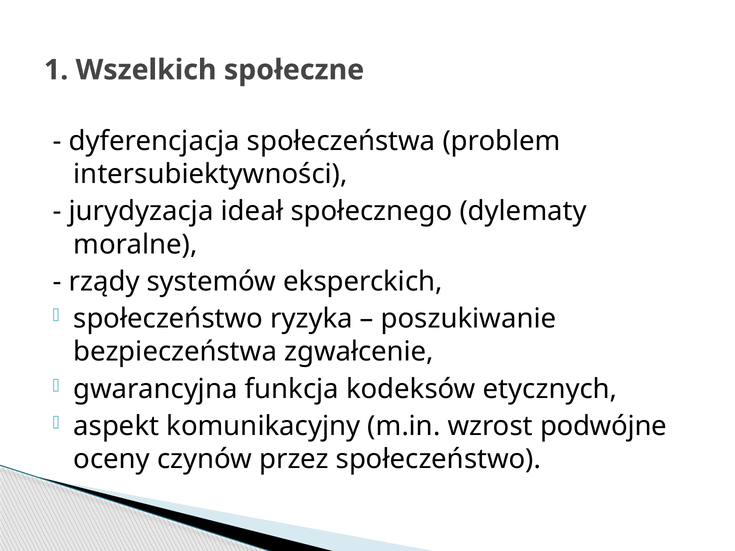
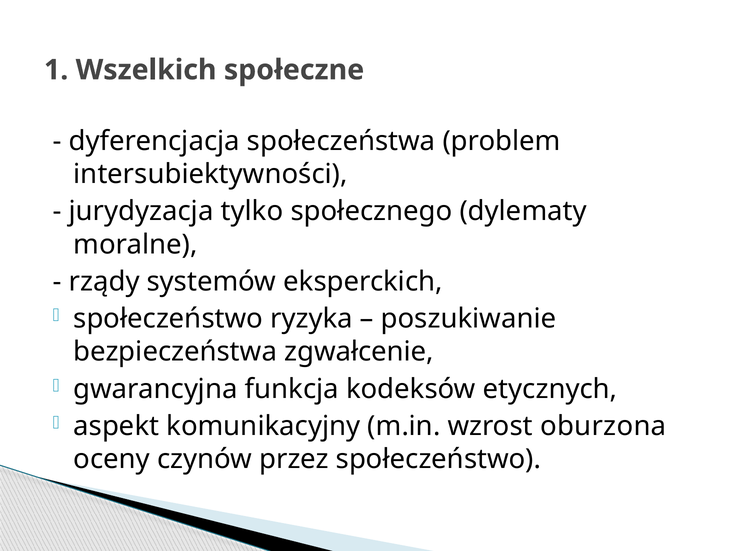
ideał: ideał -> tylko
podwójne: podwójne -> oburzona
